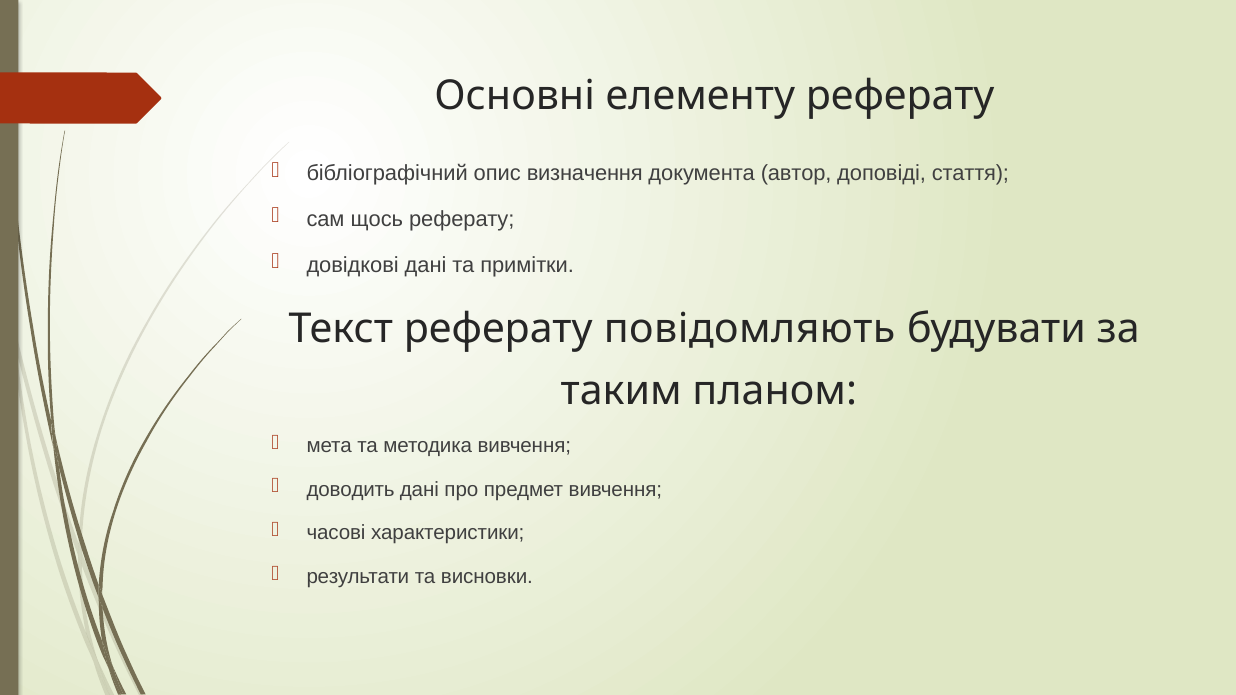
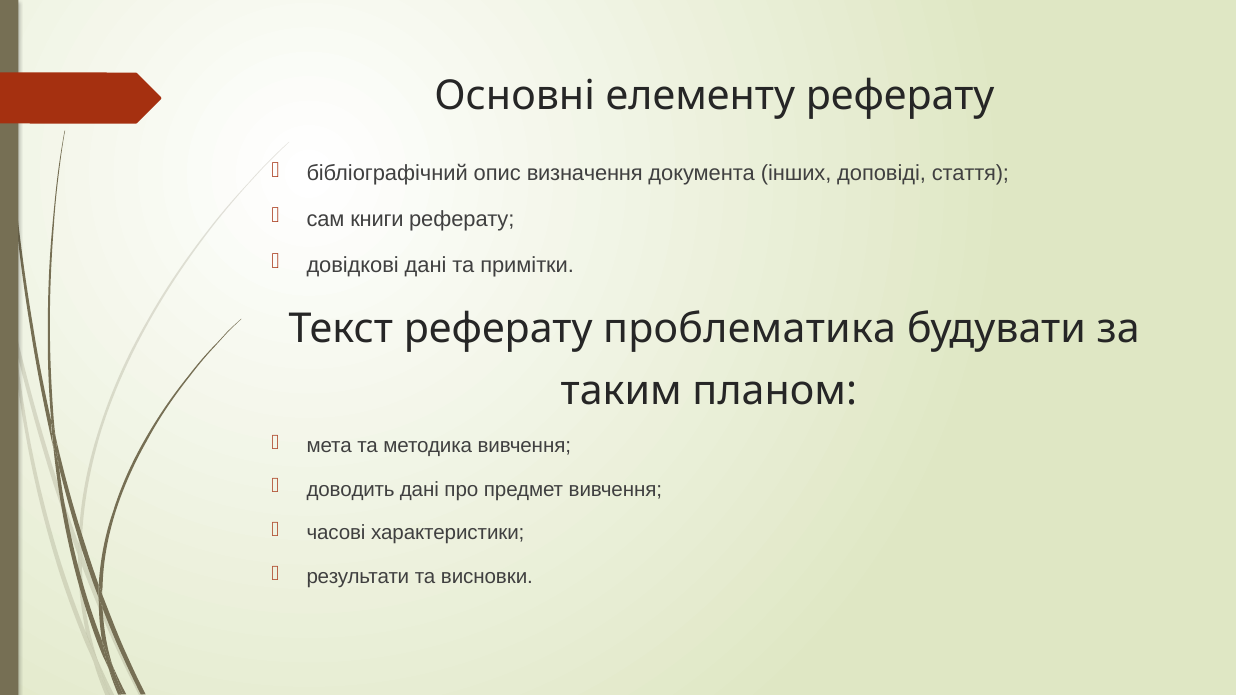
автор: автор -> інших
щось: щось -> книги
повідомляють: повідомляють -> проблематика
